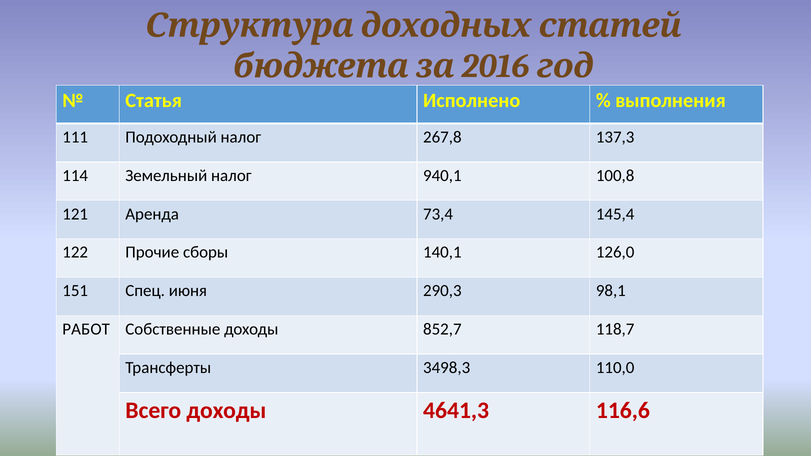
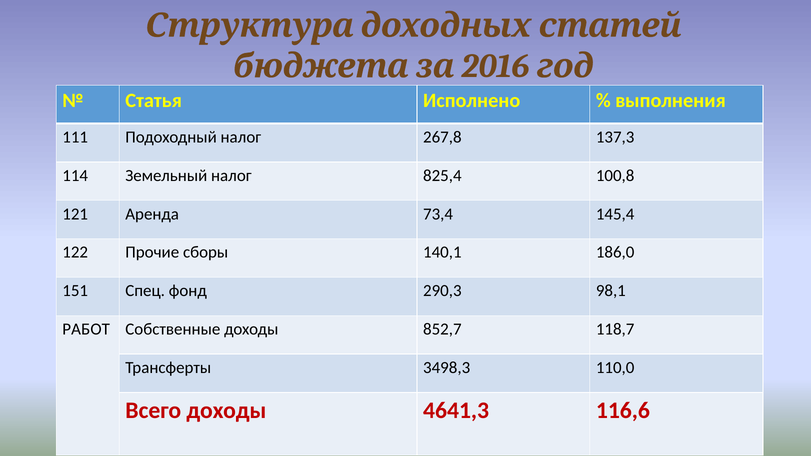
940,1: 940,1 -> 825,4
126,0: 126,0 -> 186,0
июня: июня -> фонд
